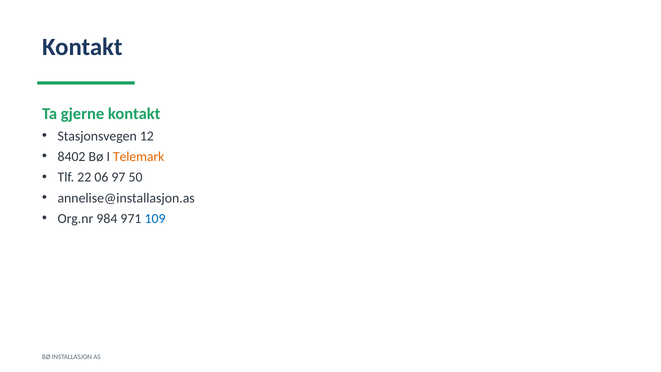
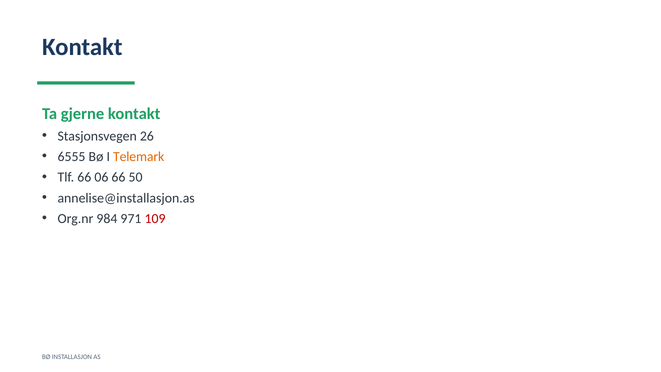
12: 12 -> 26
8402: 8402 -> 6555
Tlf 22: 22 -> 66
06 97: 97 -> 66
109 colour: blue -> red
